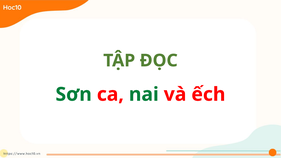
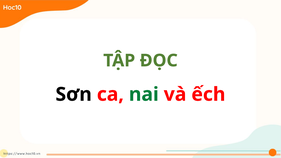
Sơn colour: green -> black
